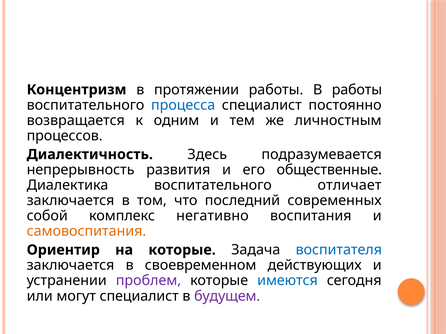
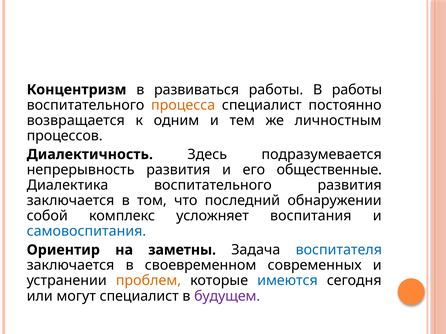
протяжении: протяжении -> развиваться
процесса colour: blue -> orange
воспитательного отличает: отличает -> развития
современных: современных -> обнаружении
негативно: негативно -> усложняет
самовоспитания colour: orange -> blue
на которые: которые -> заметны
действующих: действующих -> современных
проблем colour: purple -> orange
